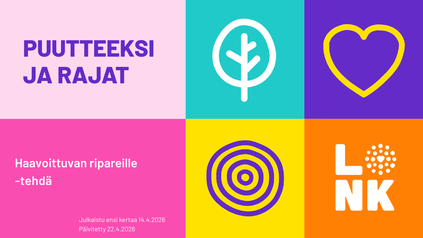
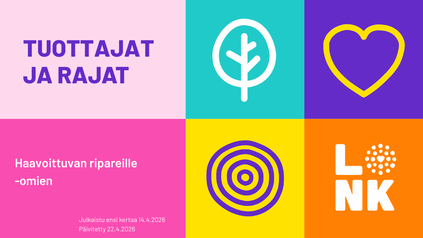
PUUTTEEKSI: PUUTTEEKSI -> TUOTTAJAT
tehdä: tehdä -> omien
